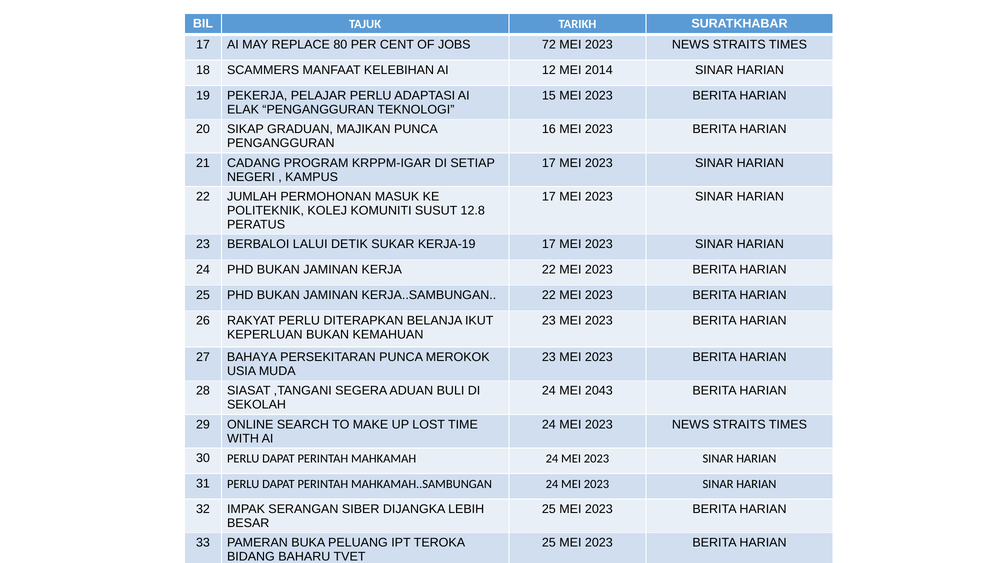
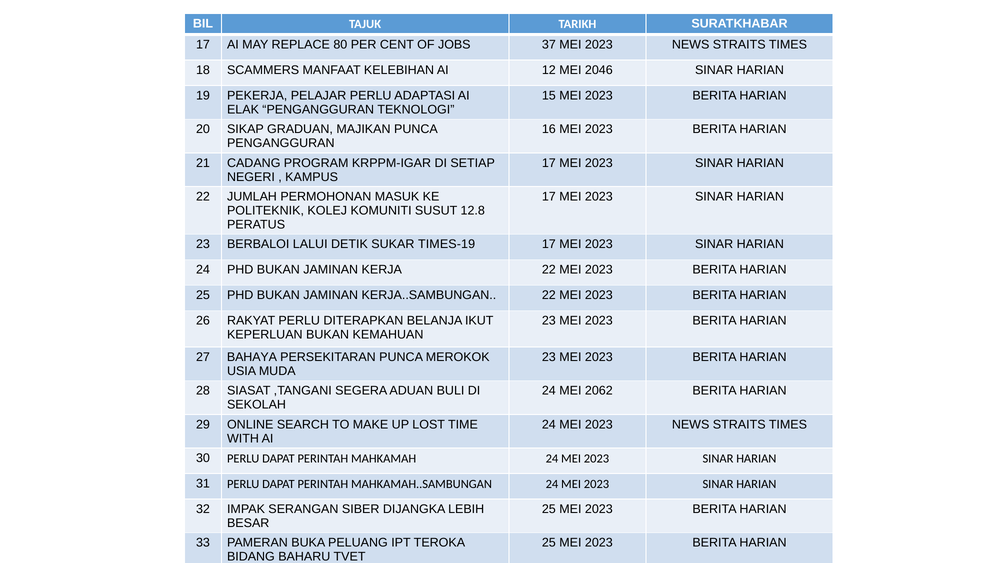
72: 72 -> 37
2014: 2014 -> 2046
KERJA-19: KERJA-19 -> TIMES-19
2043: 2043 -> 2062
